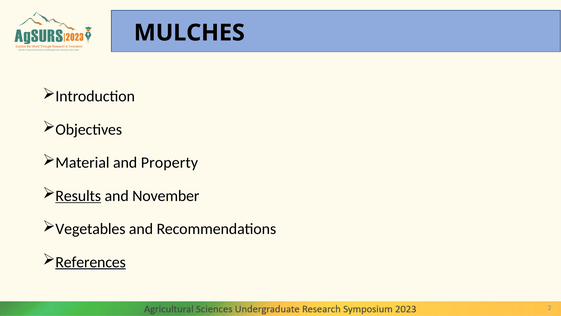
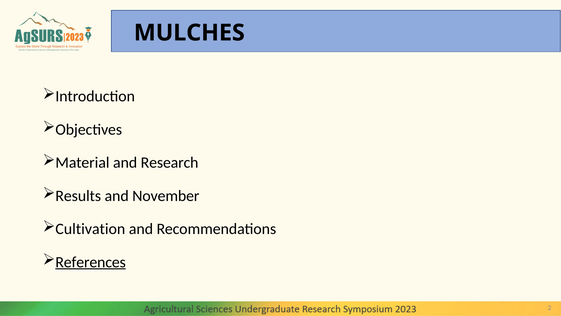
Property: Property -> Research
Results underline: present -> none
Vegetables: Vegetables -> Cultivation
